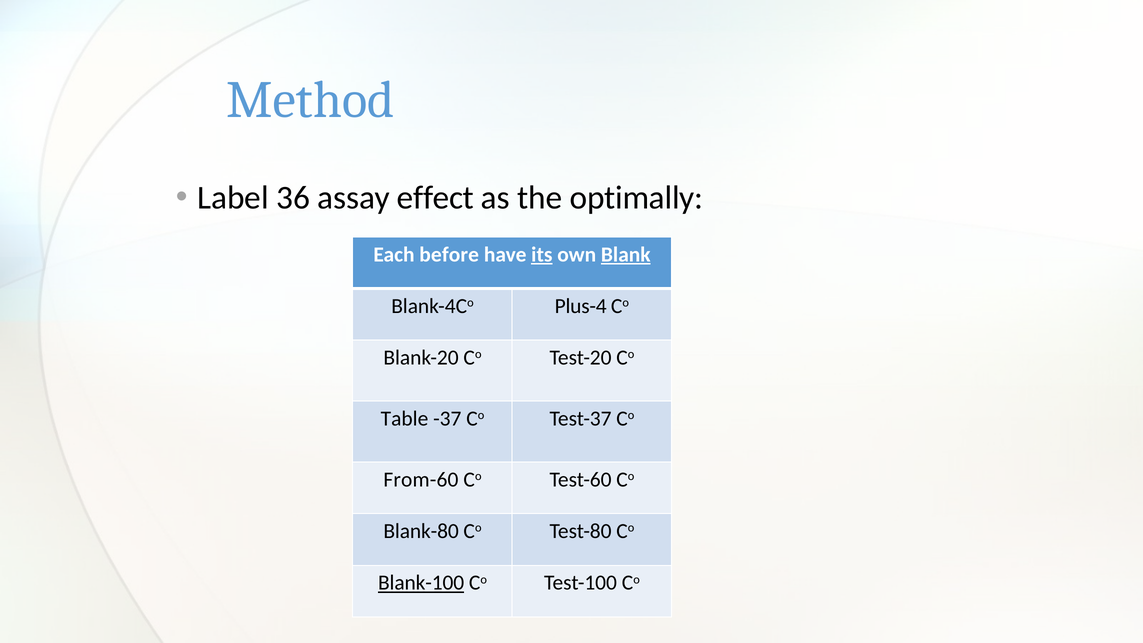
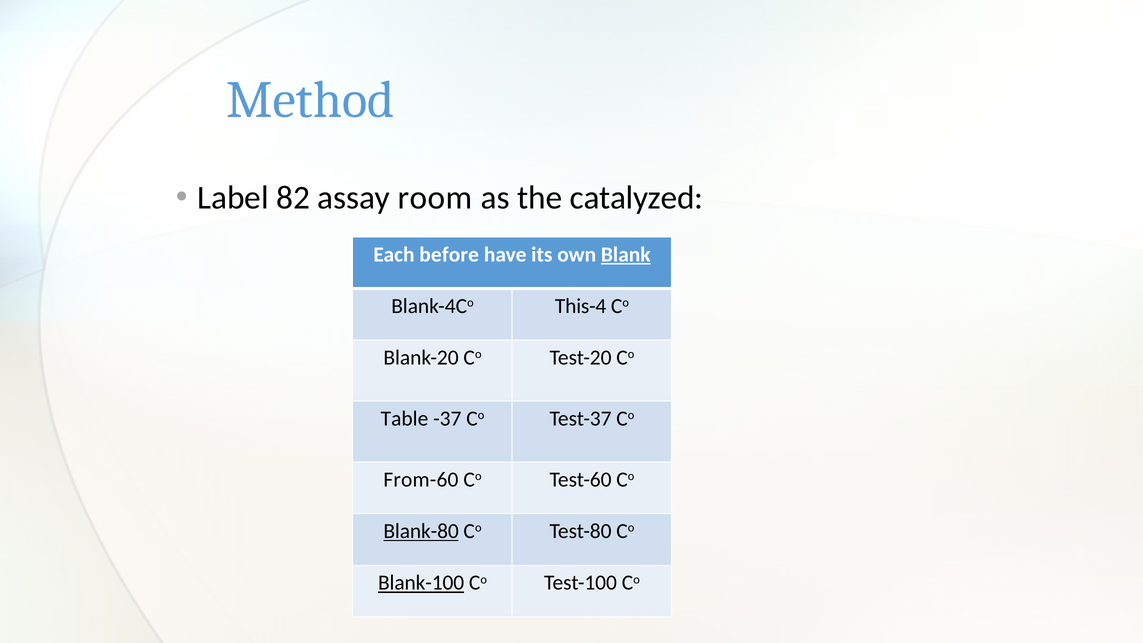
36: 36 -> 82
effect: effect -> room
optimally: optimally -> catalyzed
its underline: present -> none
Plus-4: Plus-4 -> This-4
Blank-80 underline: none -> present
